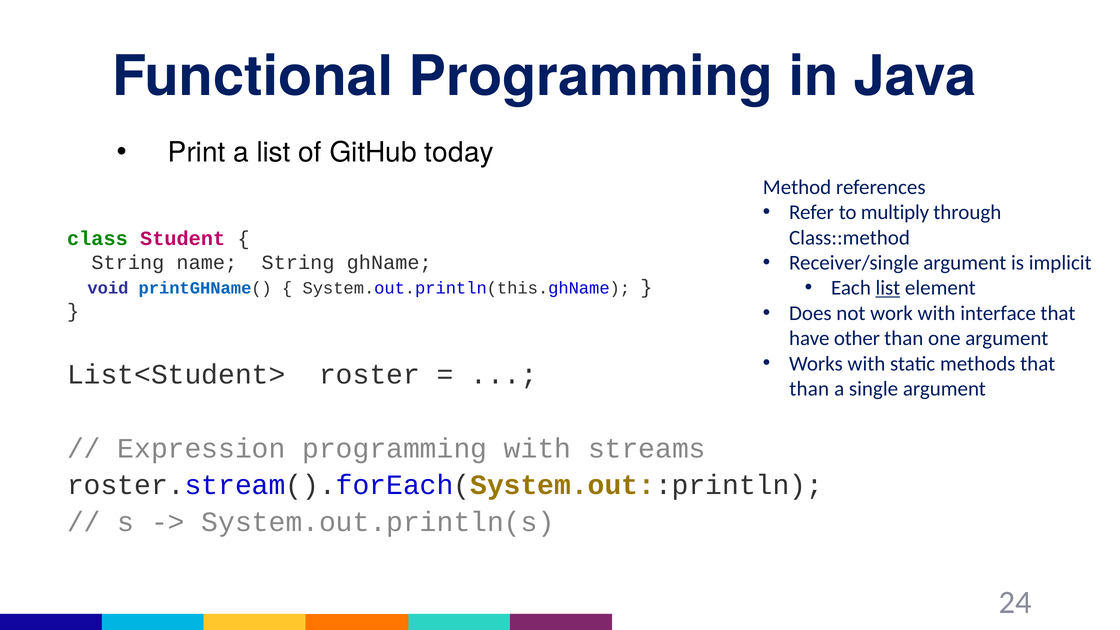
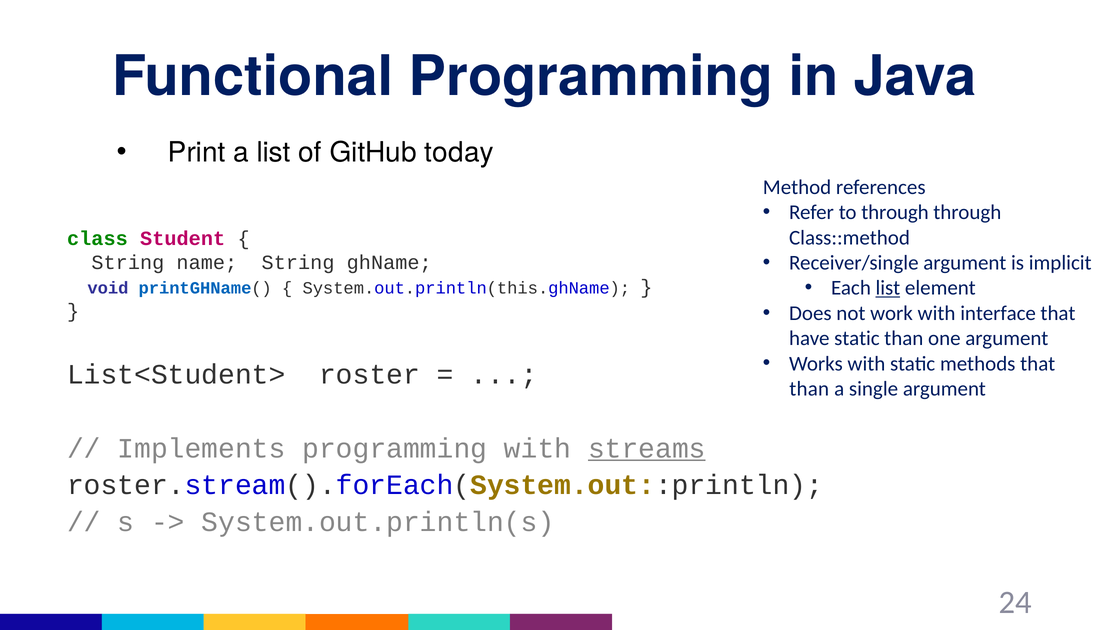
to multiply: multiply -> through
have other: other -> static
Expression: Expression -> Implements
streams underline: none -> present
